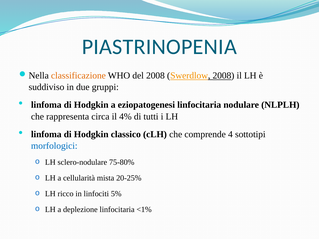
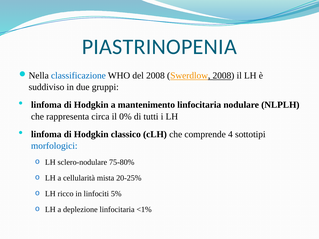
classificazione colour: orange -> blue
eziopatogenesi: eziopatogenesi -> mantenimento
4%: 4% -> 0%
